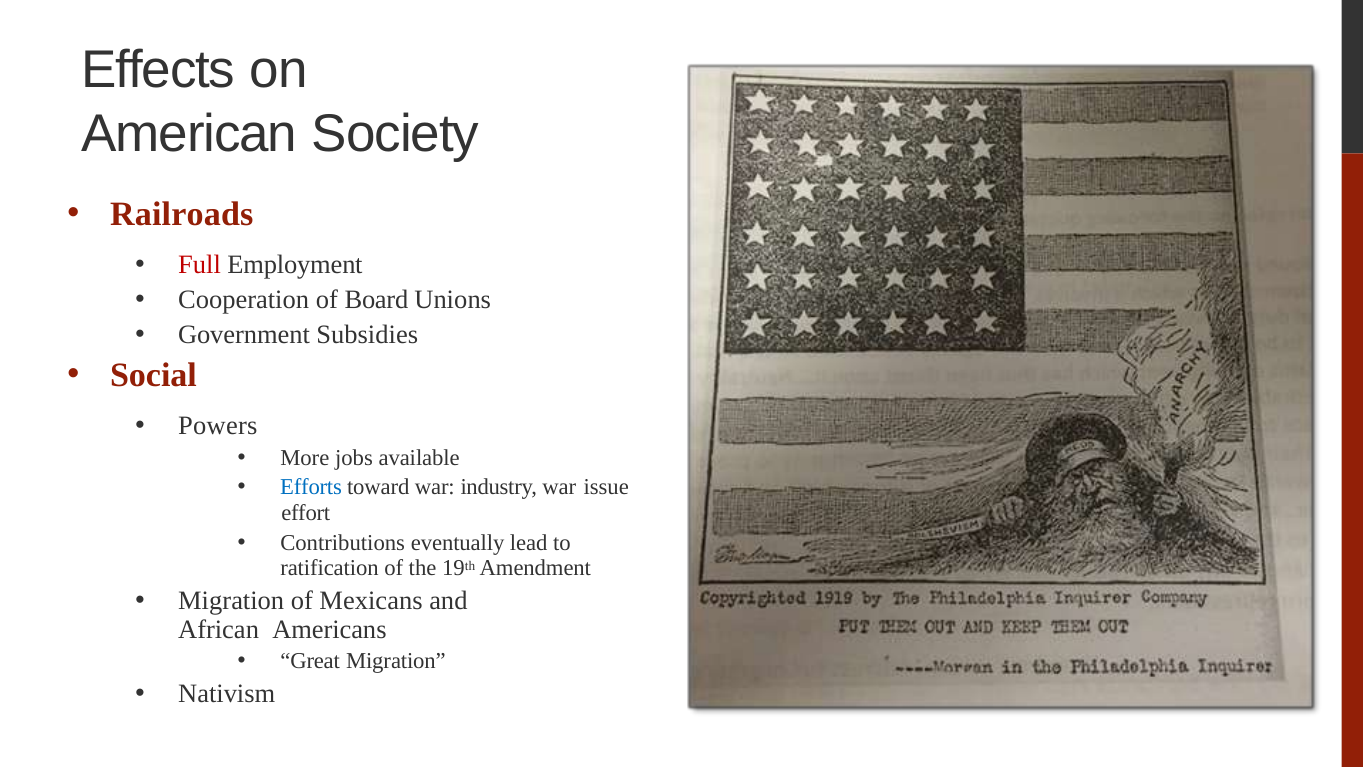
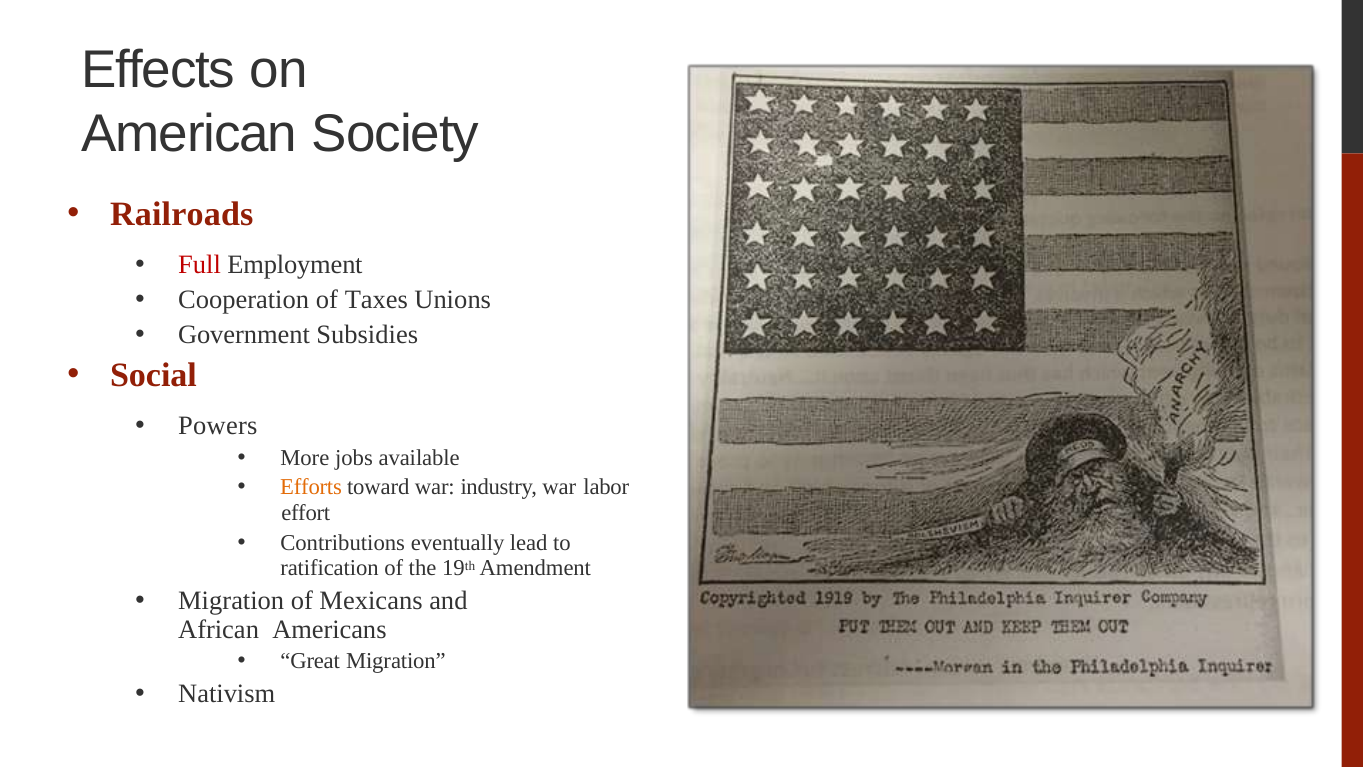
Board: Board -> Taxes
Efforts colour: blue -> orange
issue: issue -> labor
